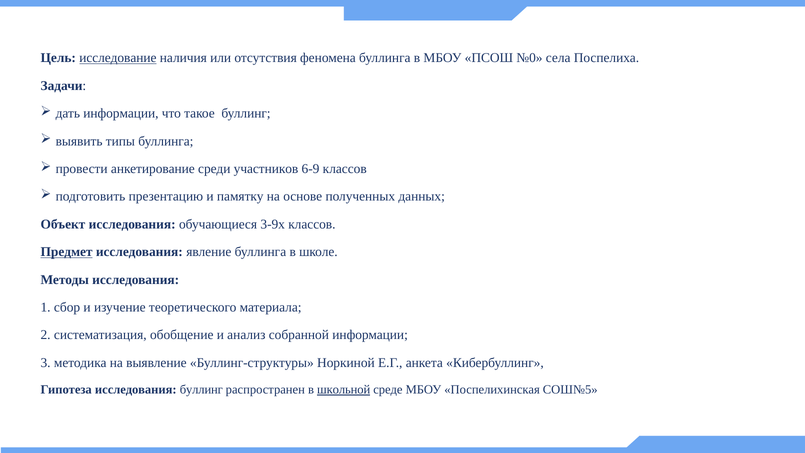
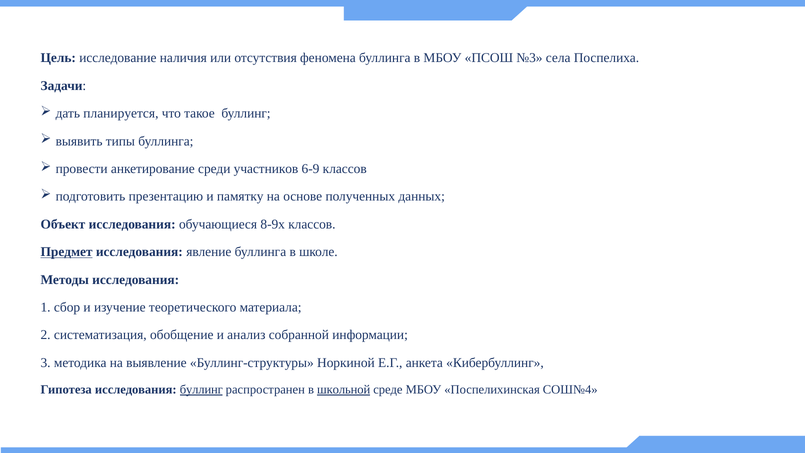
исследование underline: present -> none
№0: №0 -> №3
дать информации: информации -> планируется
3-9х: 3-9х -> 8-9х
буллинг at (201, 389) underline: none -> present
СОШ№5: СОШ№5 -> СОШ№4
